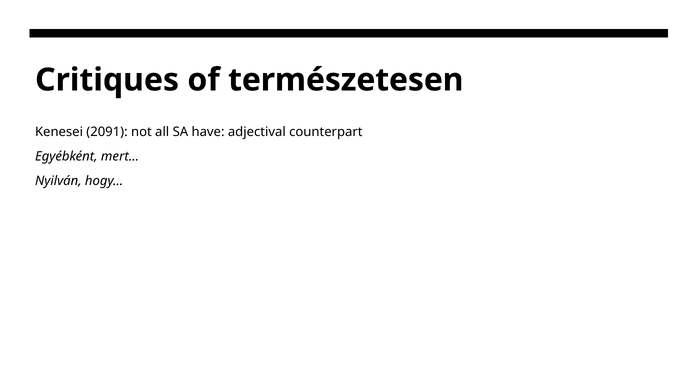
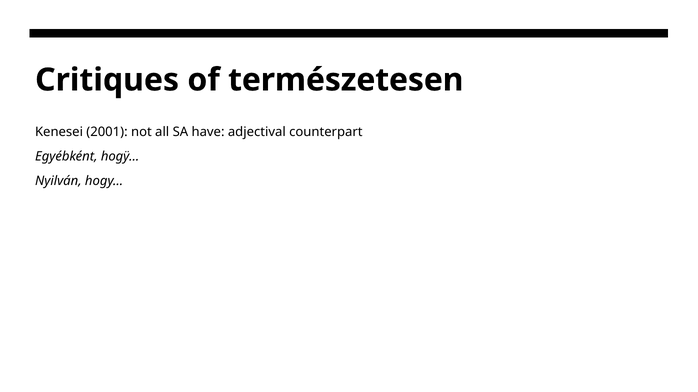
2091: 2091 -> 2001
mert…: mert… -> hogÿ…
